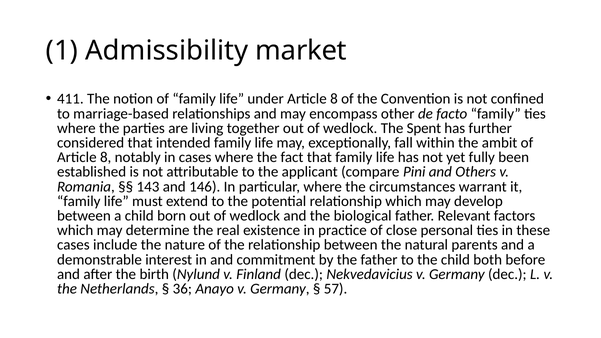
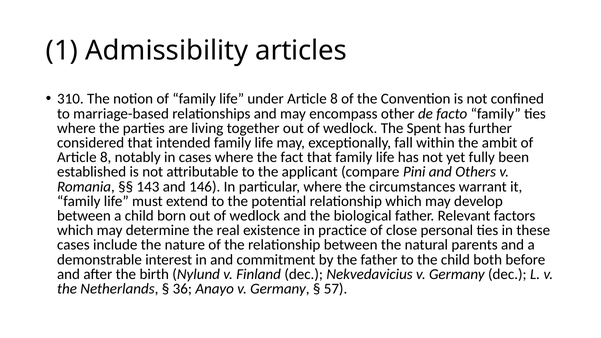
market: market -> articles
411: 411 -> 310
